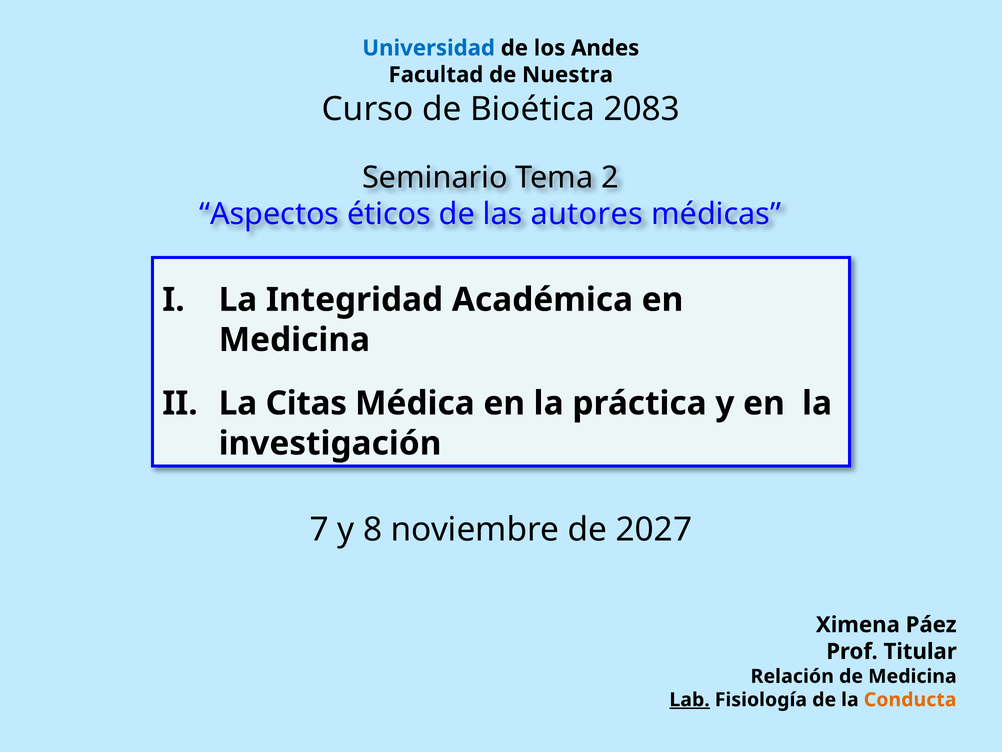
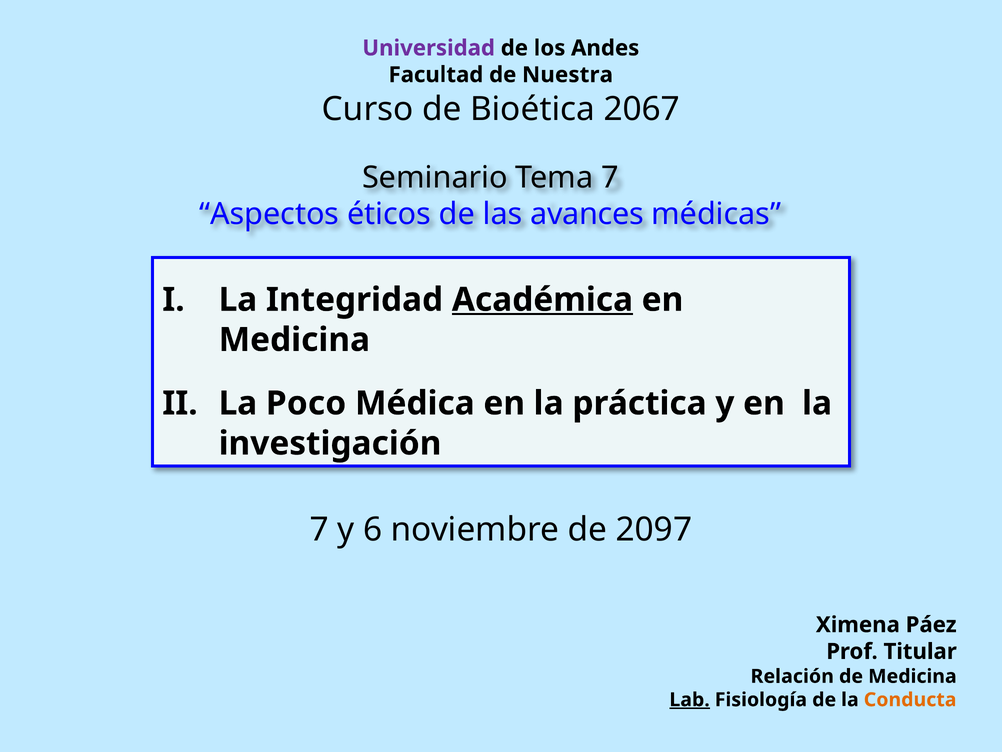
Universidad colour: blue -> purple
2083: 2083 -> 2067
Tema 2: 2 -> 7
autores: autores -> avances
Académica underline: none -> present
Citas: Citas -> Poco
8: 8 -> 6
2027: 2027 -> 2097
